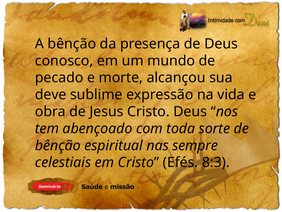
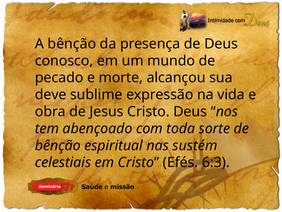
sempre: sempre -> sustém
8:3: 8:3 -> 6:3
